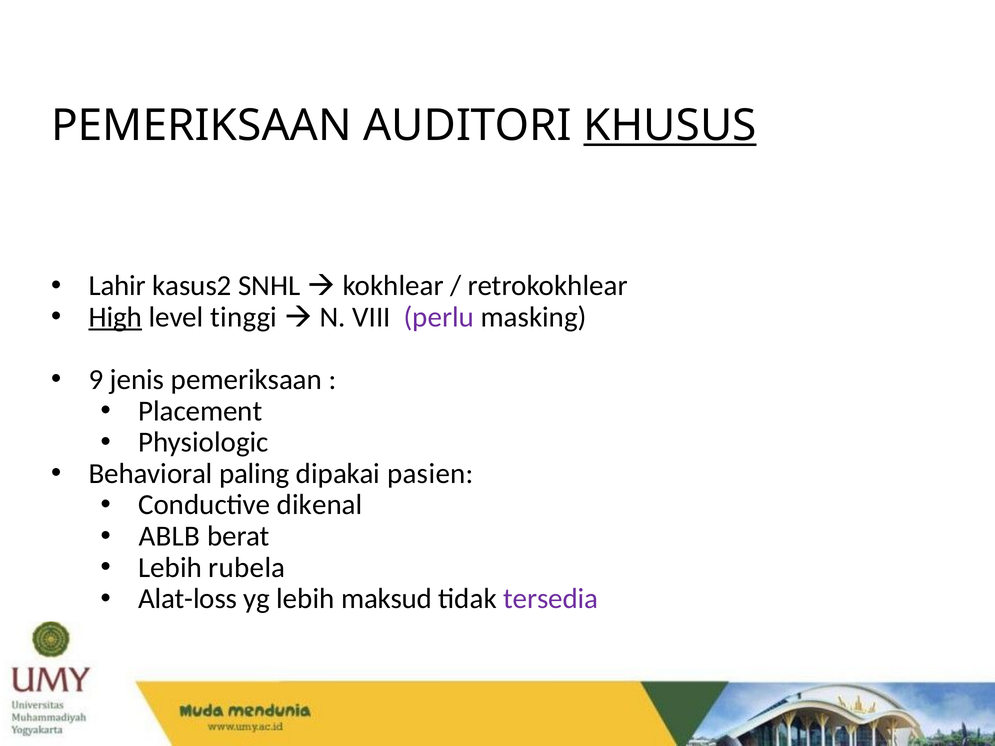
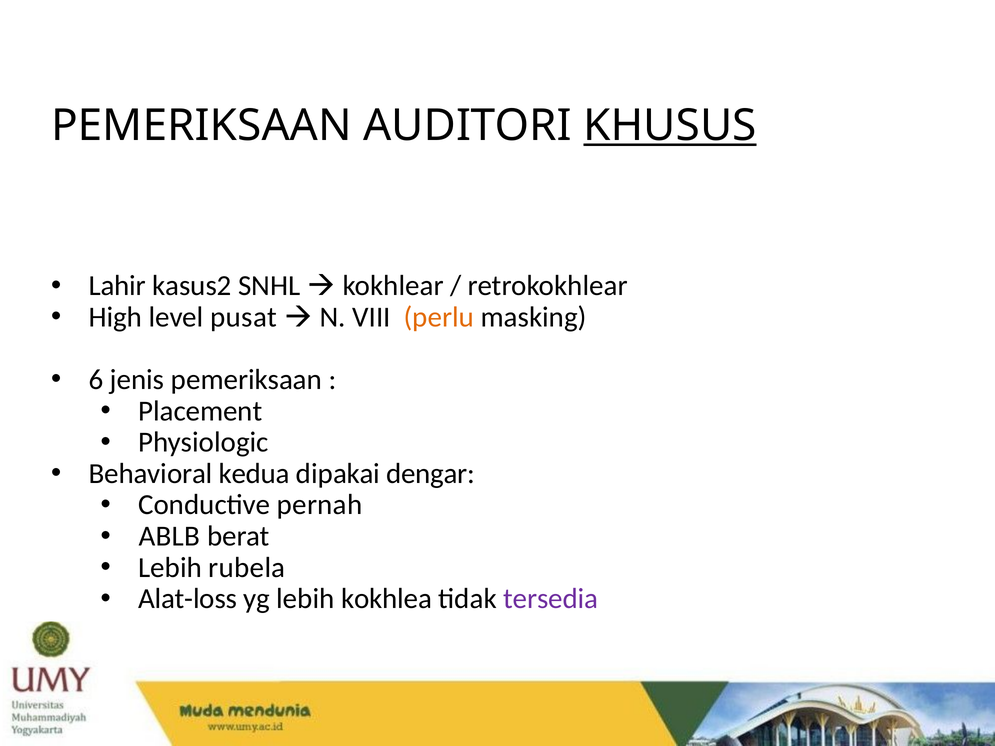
High underline: present -> none
tinggi: tinggi -> pusat
perlu colour: purple -> orange
9: 9 -> 6
paling: paling -> kedua
pasien: pasien -> dengar
dikenal: dikenal -> pernah
maksud: maksud -> kokhlea
